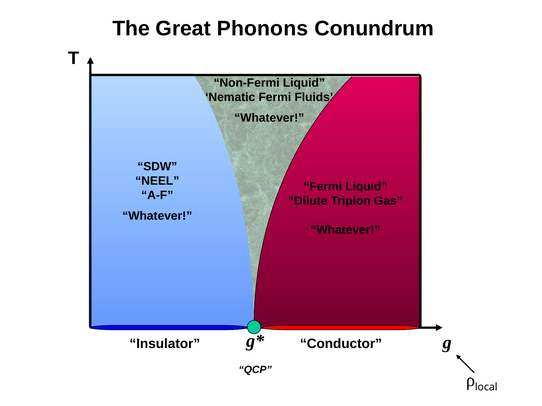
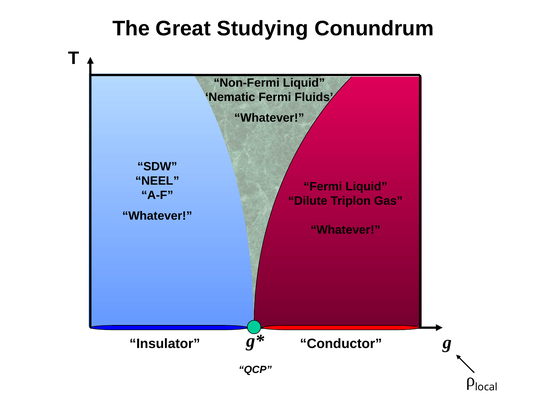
Phonons: Phonons -> Studying
